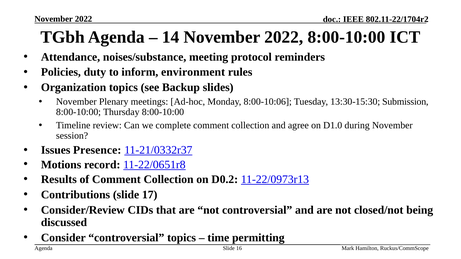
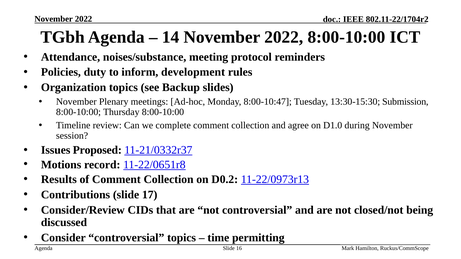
environment: environment -> development
8:00-10:06: 8:00-10:06 -> 8:00-10:47
Presence: Presence -> Proposed
